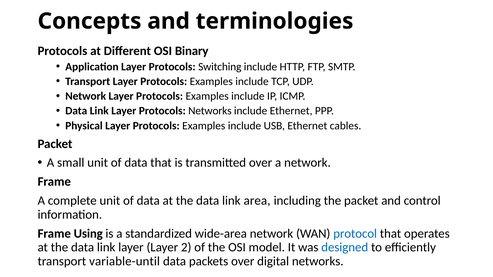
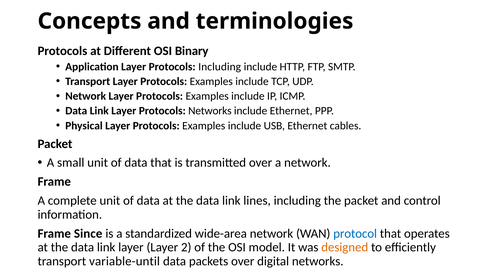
Protocols Switching: Switching -> Including
area: area -> lines
Using: Using -> Since
designed colour: blue -> orange
